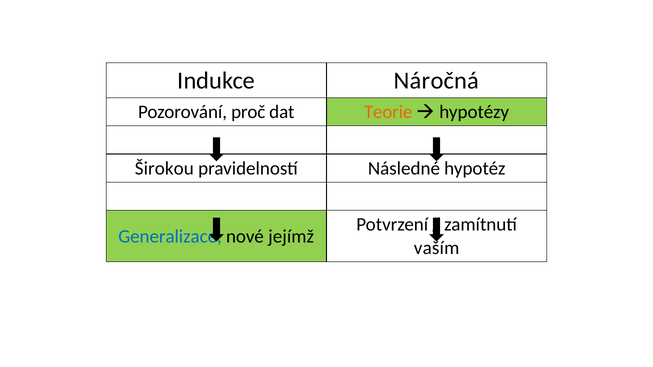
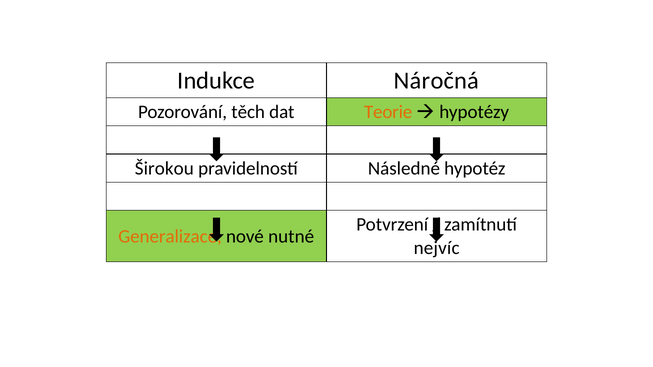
proč: proč -> těch
Generalizace colour: blue -> orange
jejímž: jejímž -> nutné
vaším: vaším -> nejvíc
